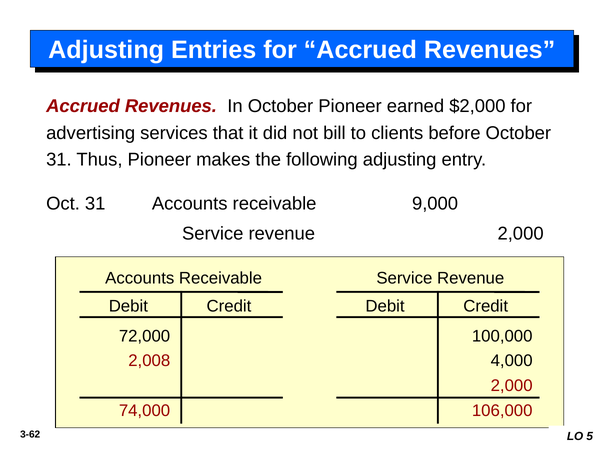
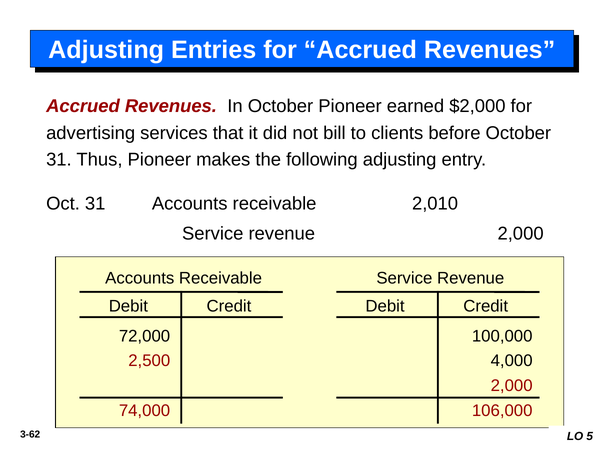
9,000: 9,000 -> 2,010
2,008: 2,008 -> 2,500
